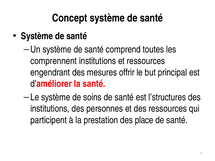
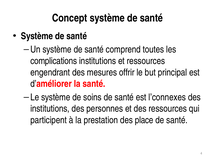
comprennent: comprennent -> complications
l’structures: l’structures -> l’connexes
